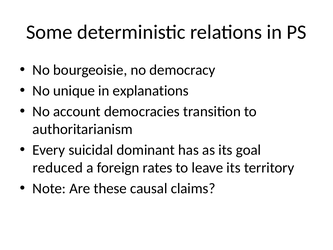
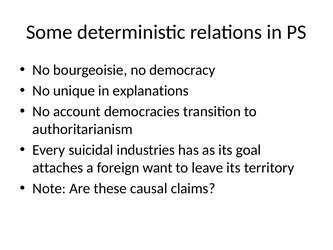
dominant: dominant -> industries
reduced: reduced -> attaches
rates: rates -> want
